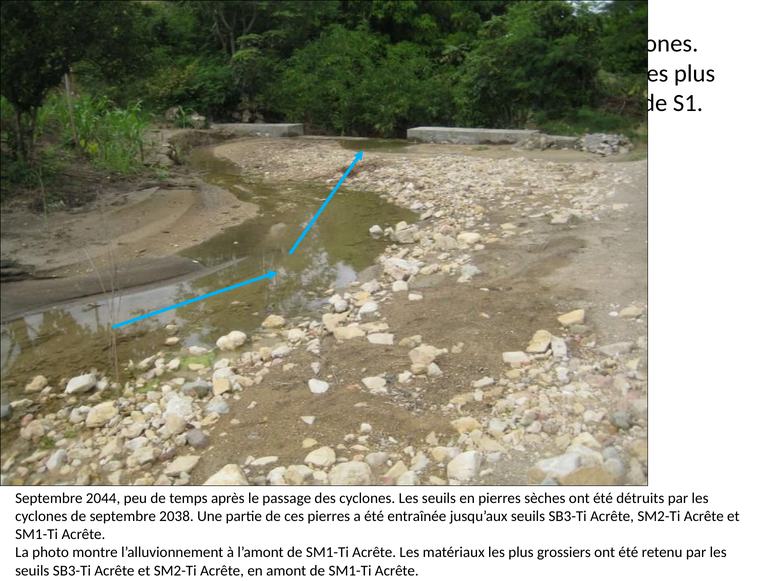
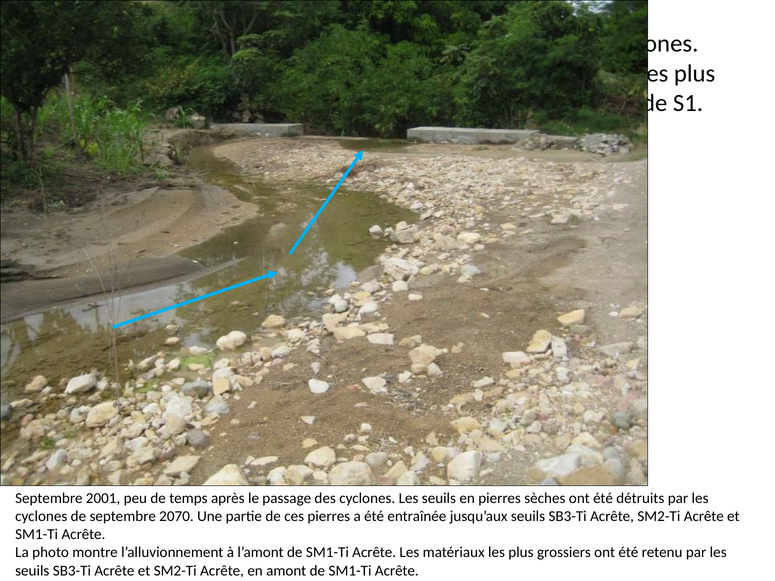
2044: 2044 -> 2001
2038: 2038 -> 2070
